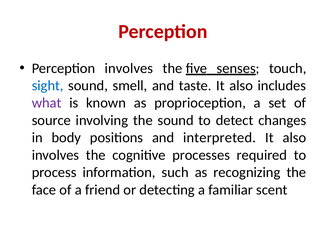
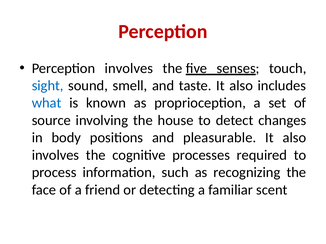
what colour: purple -> blue
the sound: sound -> house
interpreted: interpreted -> pleasurable
